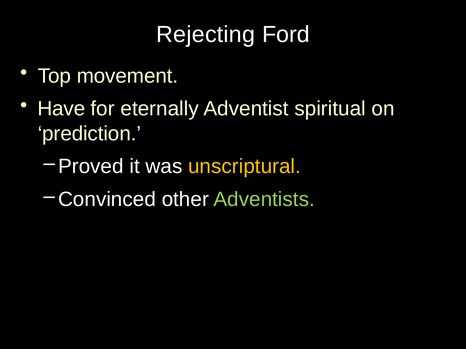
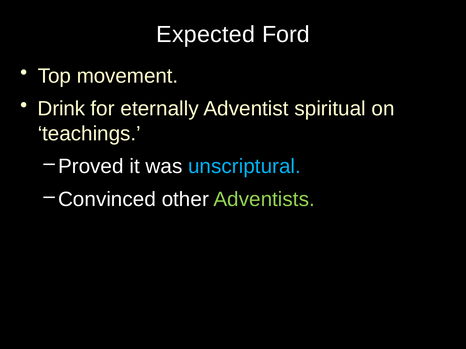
Rejecting: Rejecting -> Expected
Have: Have -> Drink
prediction: prediction -> teachings
unscriptural colour: yellow -> light blue
